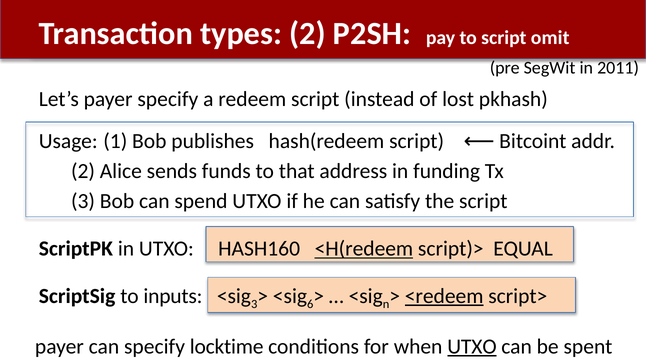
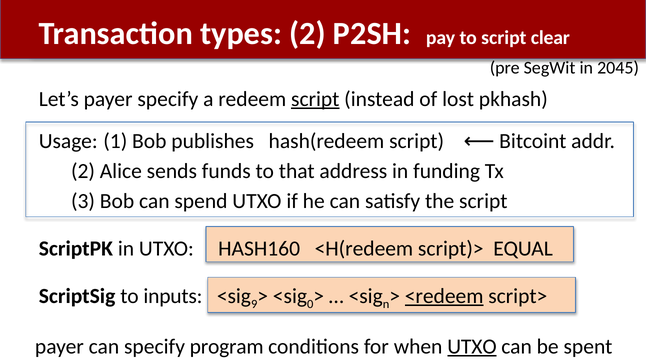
omit: omit -> clear
2011: 2011 -> 2045
script at (315, 99) underline: none -> present
<H(redeem underline: present -> none
3 at (254, 305): 3 -> 9
6: 6 -> 0
locktime: locktime -> program
